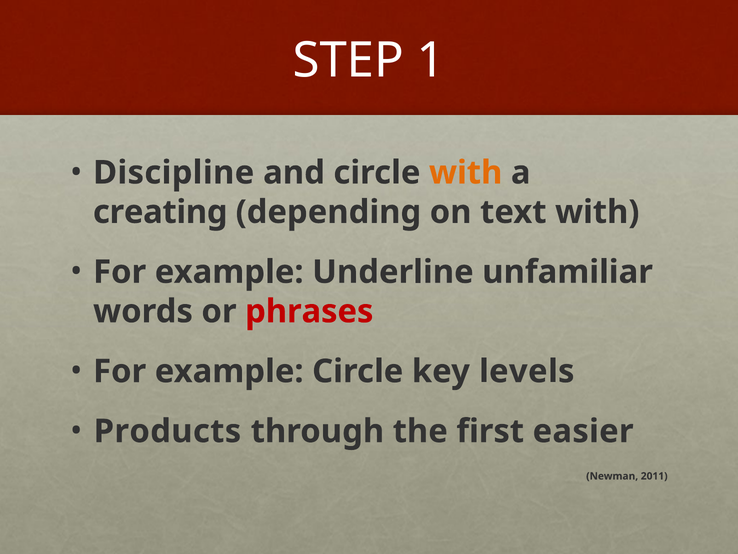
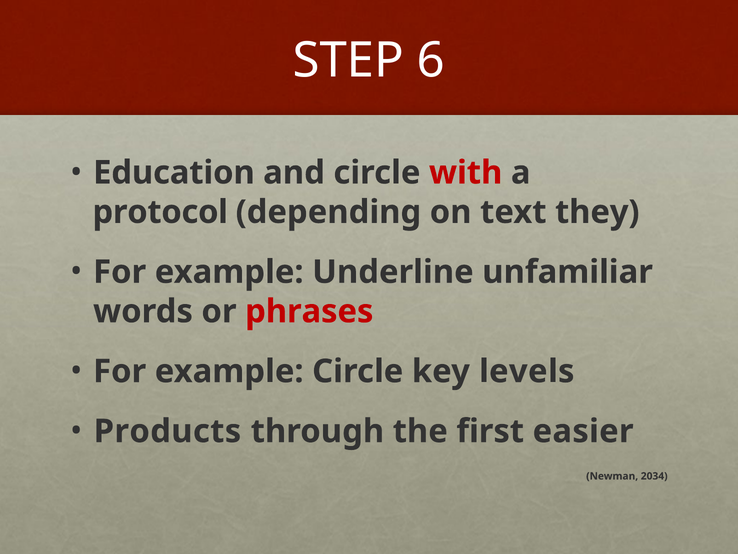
1: 1 -> 6
Discipline: Discipline -> Education
with at (466, 173) colour: orange -> red
creating: creating -> protocol
text with: with -> they
2011: 2011 -> 2034
